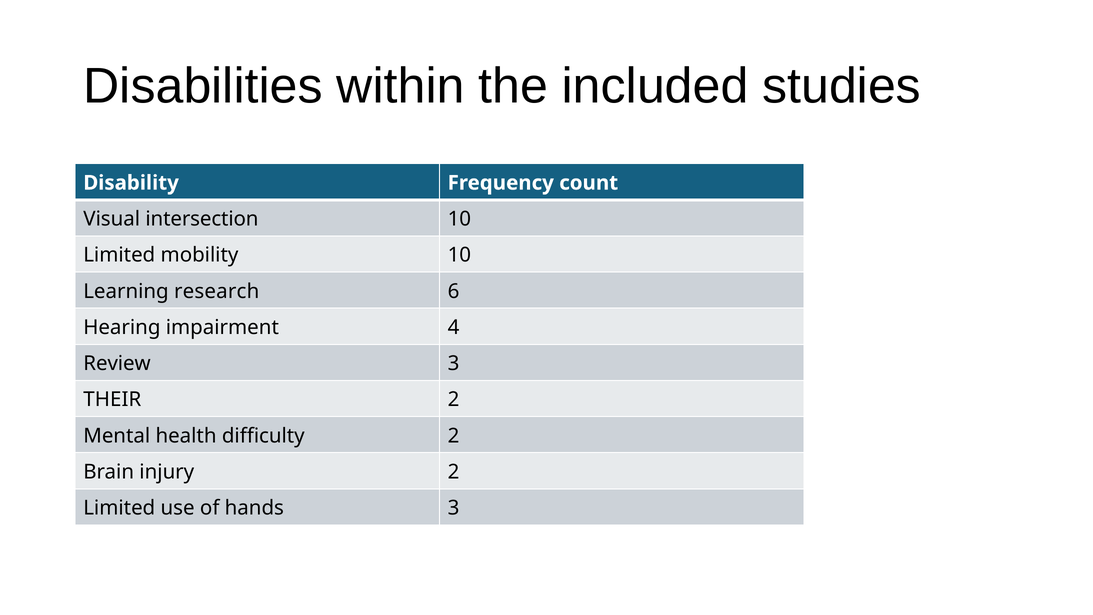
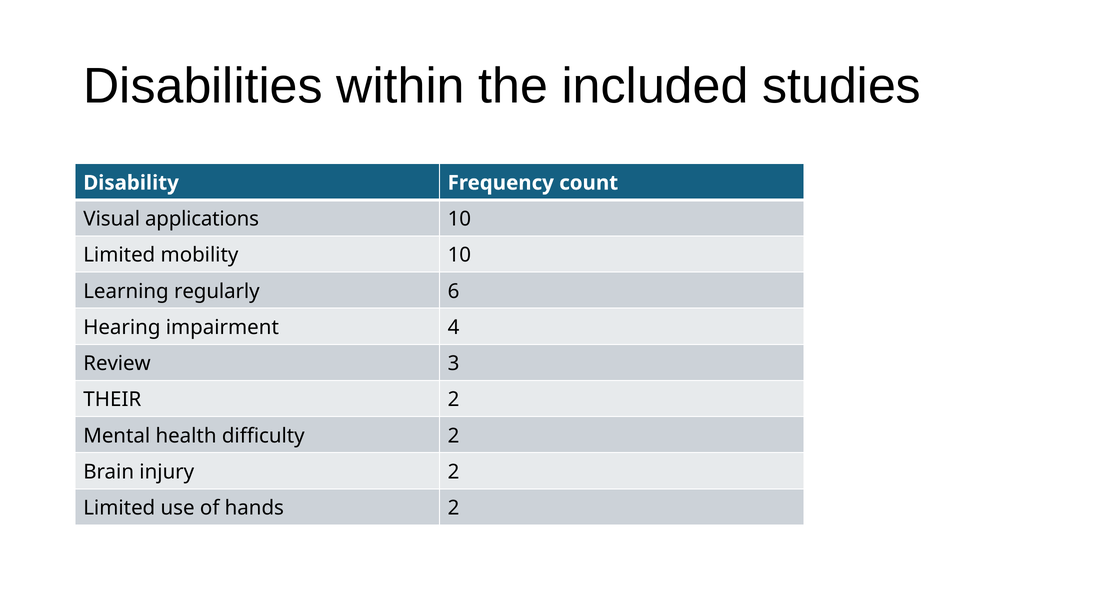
intersection: intersection -> applications
research: research -> regularly
hands 3: 3 -> 2
